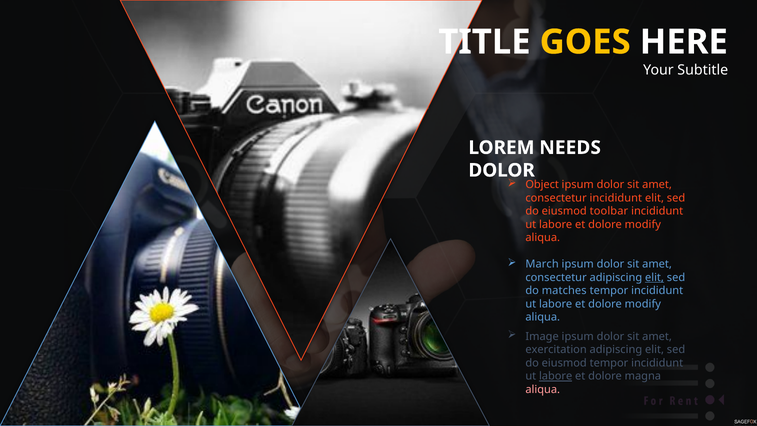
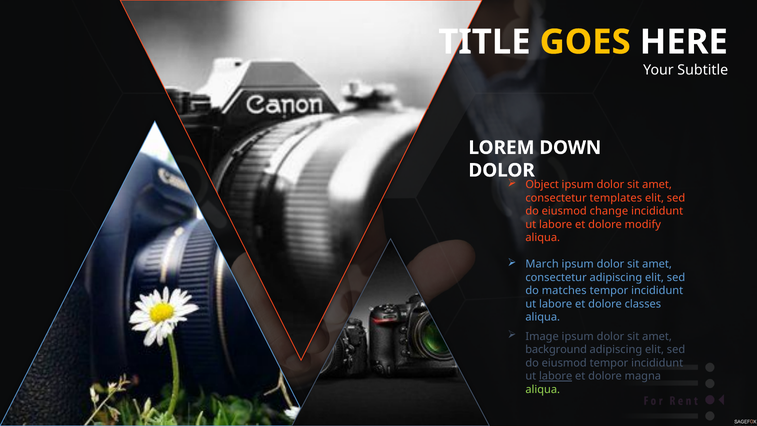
NEEDS: NEEDS -> DOWN
consectetur incididunt: incididunt -> templates
toolbar: toolbar -> change
elit at (654, 277) underline: present -> none
modify at (643, 304): modify -> classes
exercitation: exercitation -> background
aliqua at (543, 389) colour: pink -> light green
